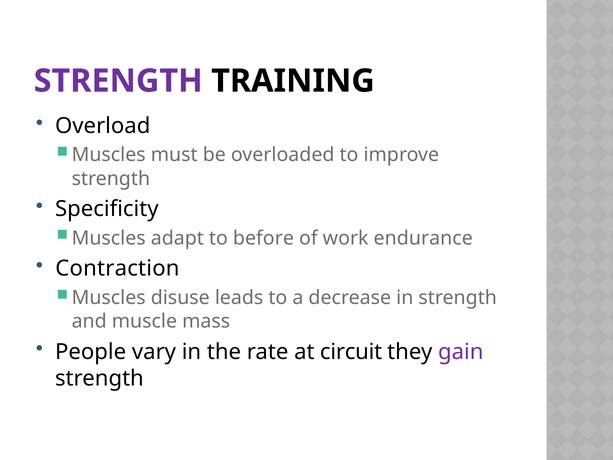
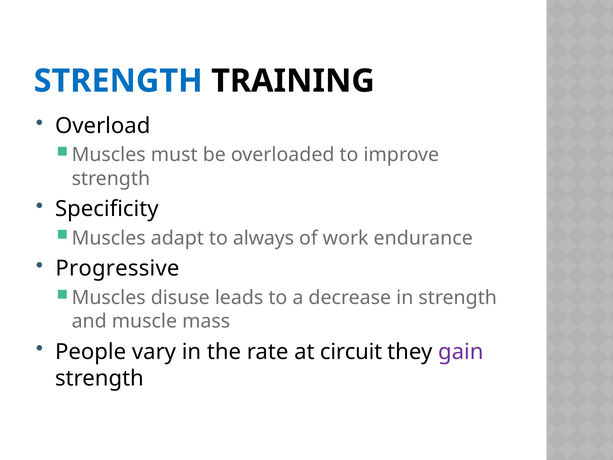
STRENGTH at (118, 81) colour: purple -> blue
before: before -> always
Contraction: Contraction -> Progressive
